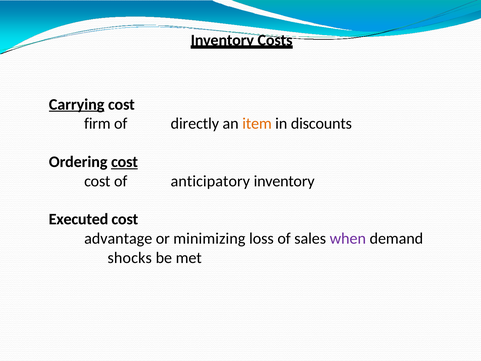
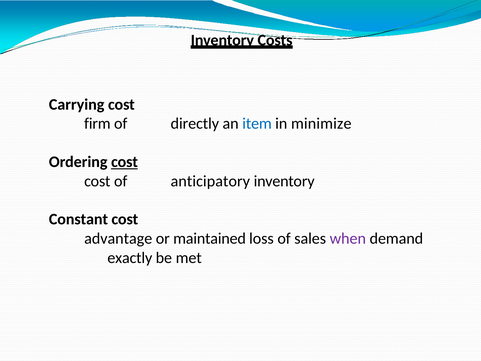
Carrying underline: present -> none
item colour: orange -> blue
discounts: discounts -> minimize
Executed: Executed -> Constant
minimizing: minimizing -> maintained
shocks: shocks -> exactly
